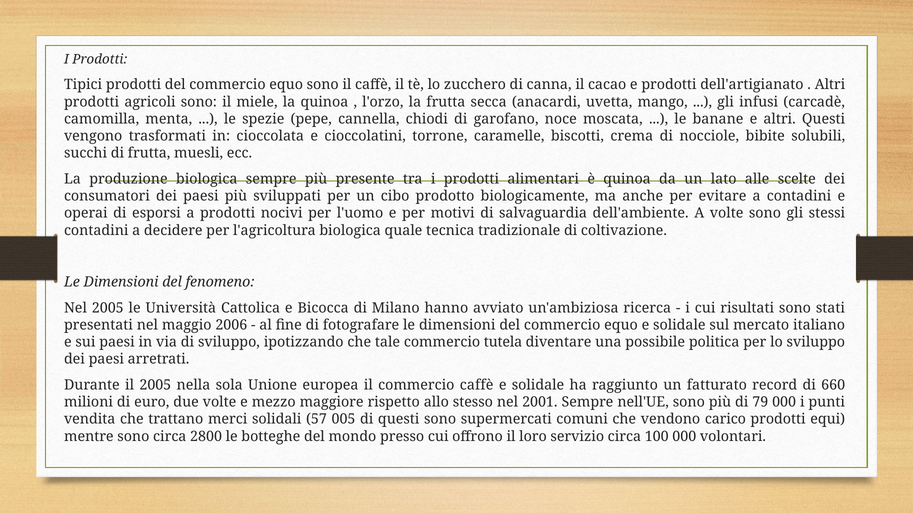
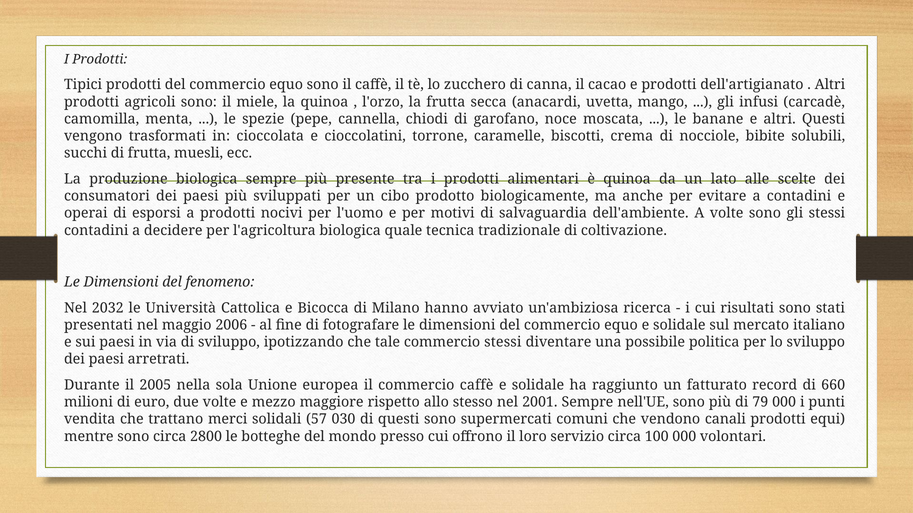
Nel 2005: 2005 -> 2032
commercio tutela: tutela -> stessi
005: 005 -> 030
carico: carico -> canali
